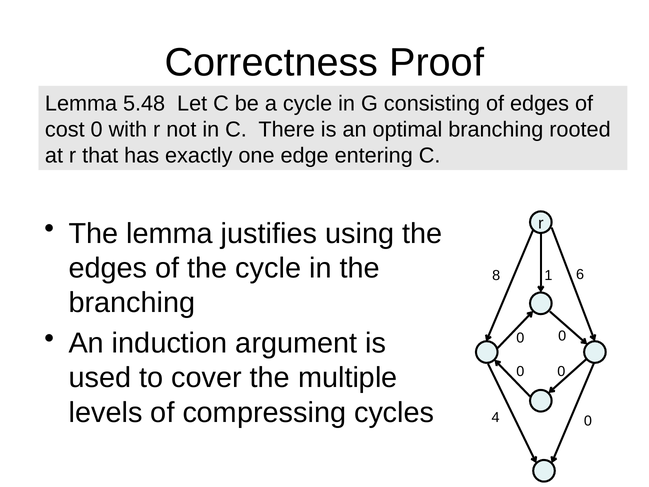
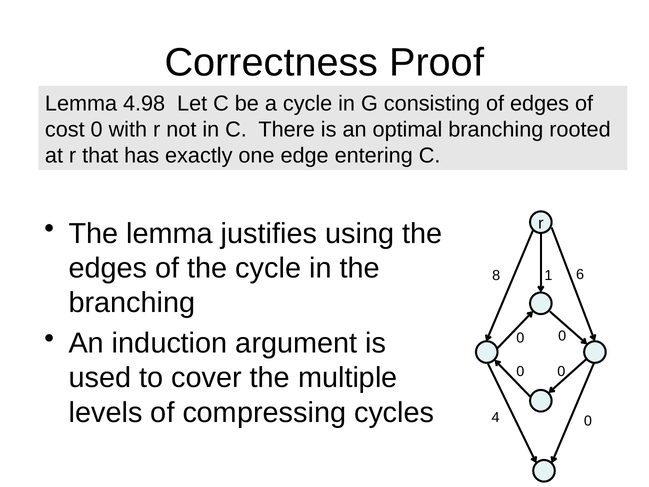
5.48: 5.48 -> 4.98
